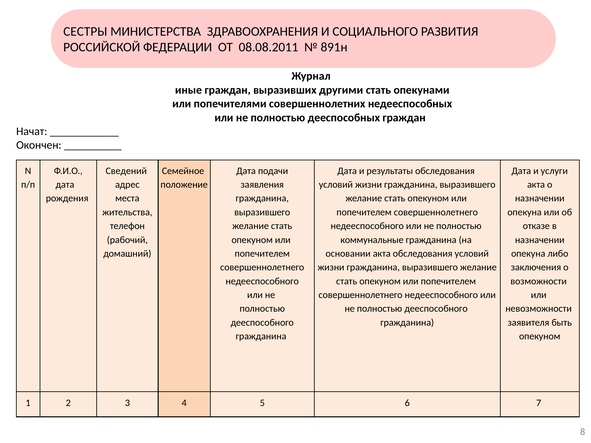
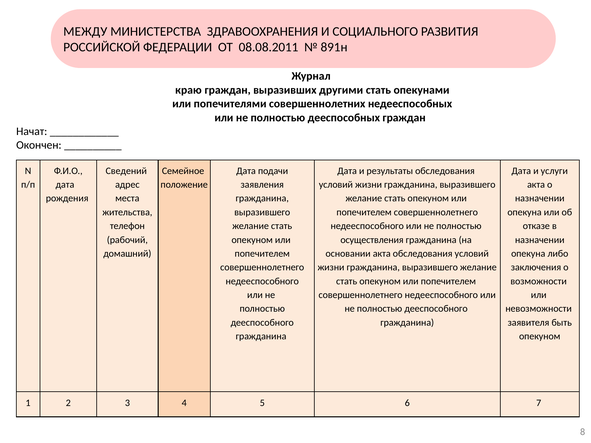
СЕСТРЫ: СЕСТРЫ -> МЕЖДУ
иные: иные -> краю
коммунальные: коммунальные -> осуществления
